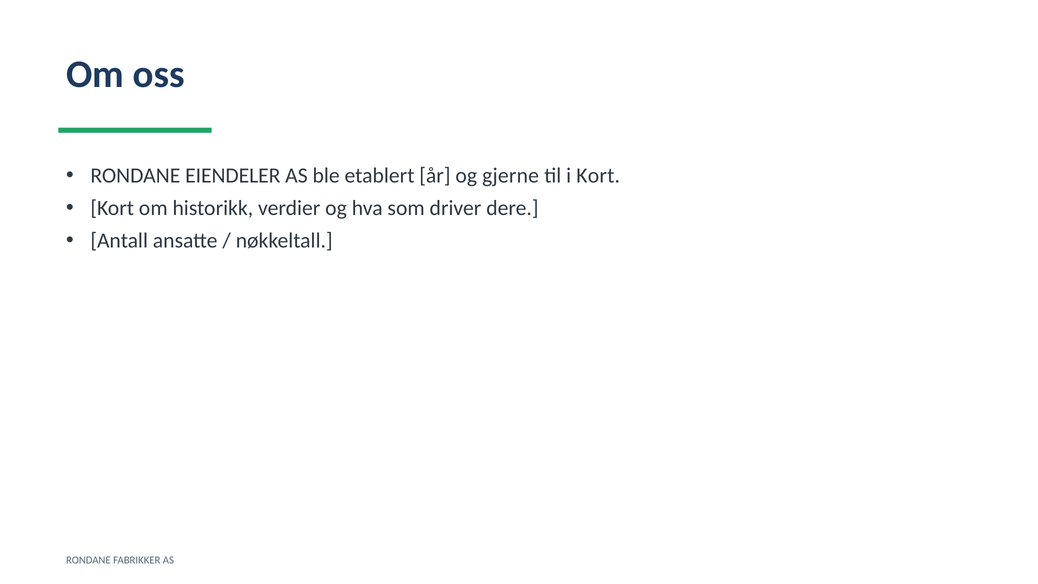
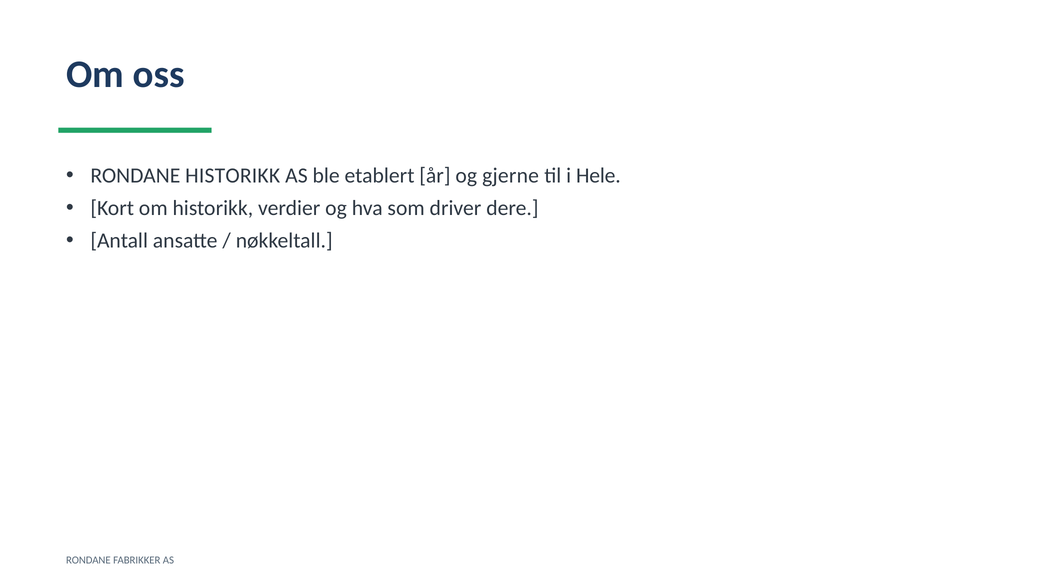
RONDANE EIENDELER: EIENDELER -> HISTORIKK
i Kort: Kort -> Hele
